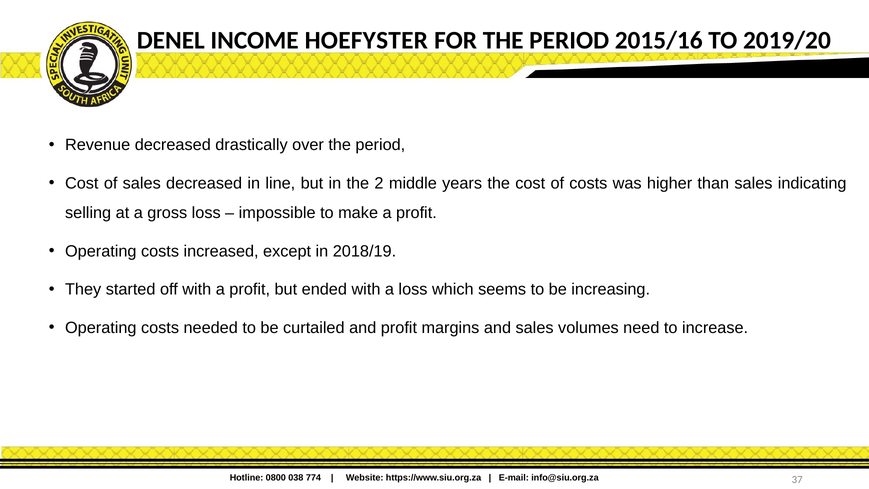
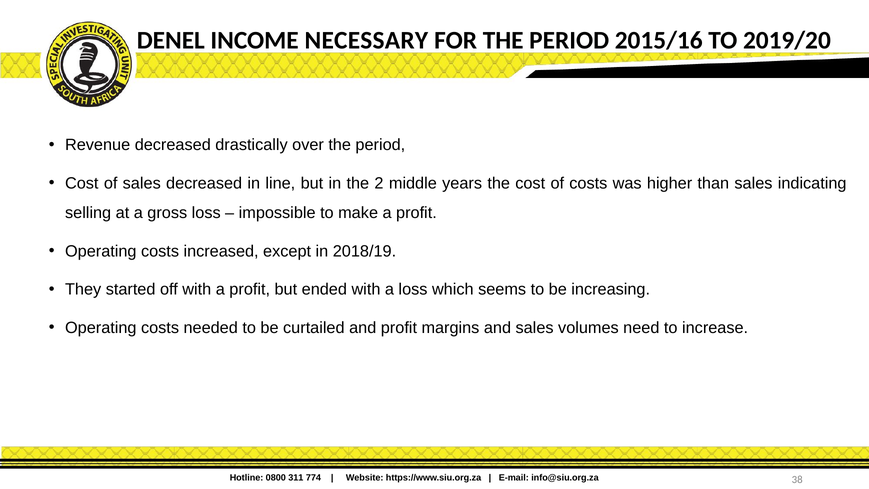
HOEFYSTER: HOEFYSTER -> NECESSARY
038: 038 -> 311
37: 37 -> 38
